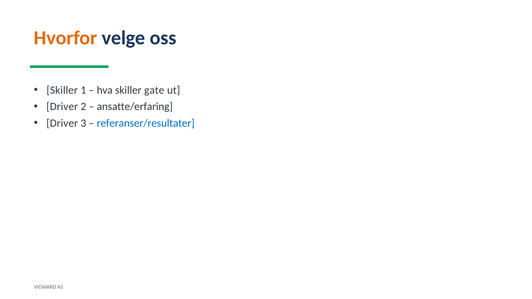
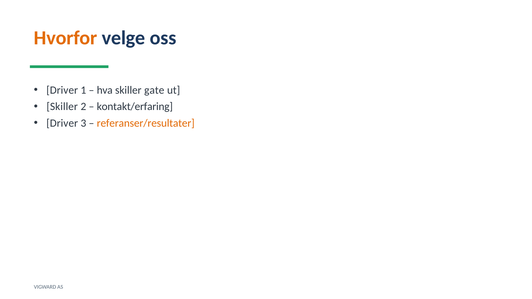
Skiller at (62, 90): Skiller -> Driver
Driver at (62, 107): Driver -> Skiller
ansatte/erfaring: ansatte/erfaring -> kontakt/erfaring
referanser/resultater colour: blue -> orange
